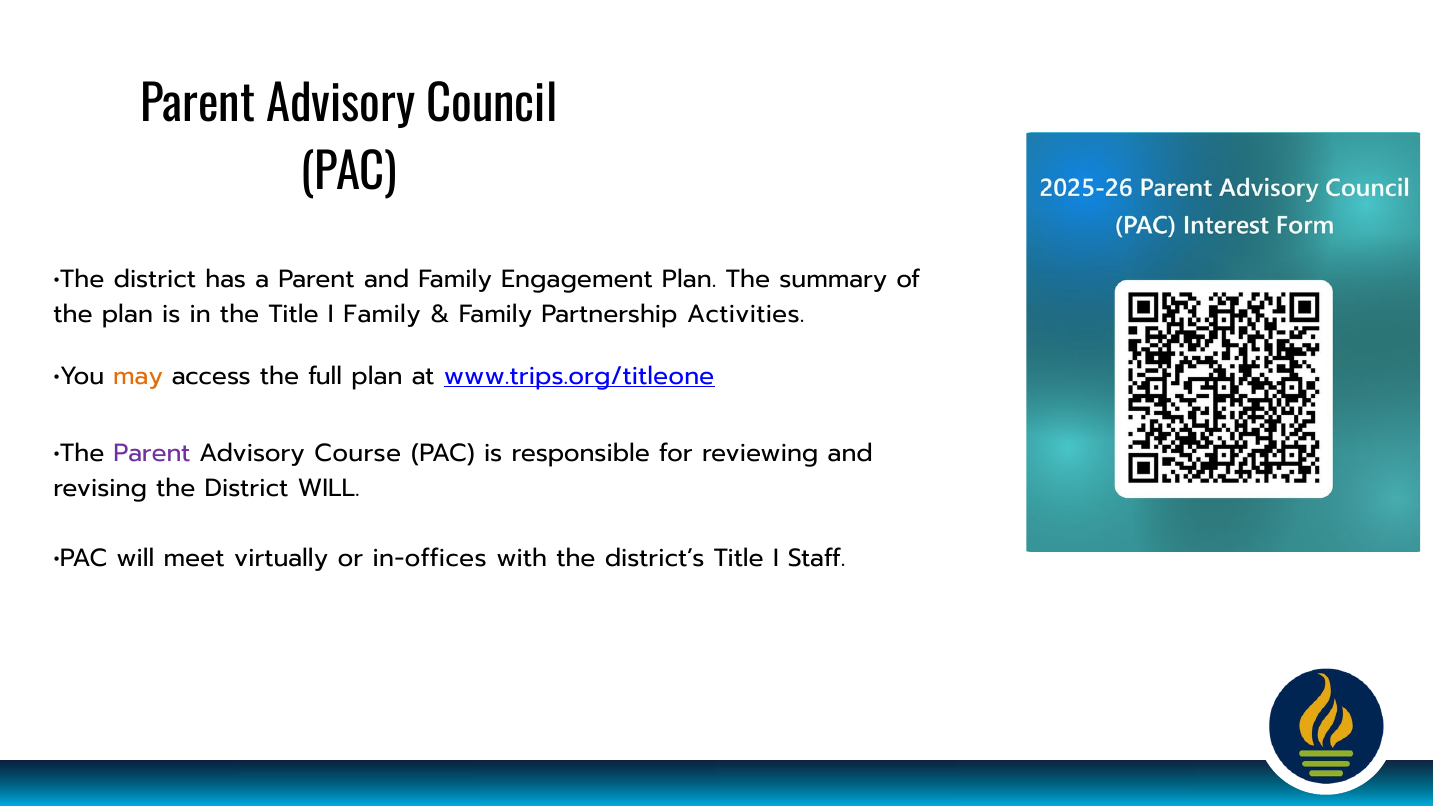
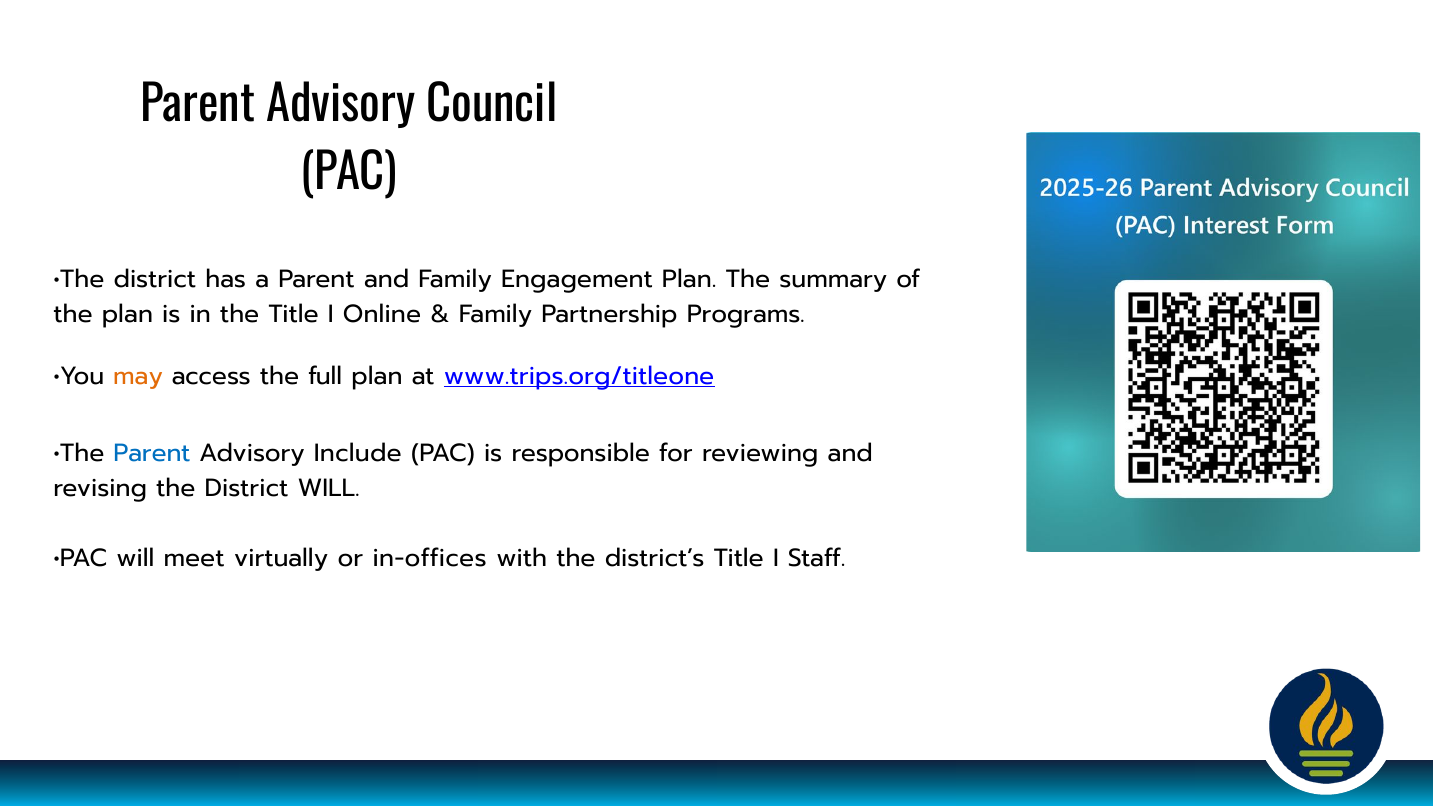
I Family: Family -> Online
Activities: Activities -> Programs
Parent at (152, 454) colour: purple -> blue
Course: Course -> Include
